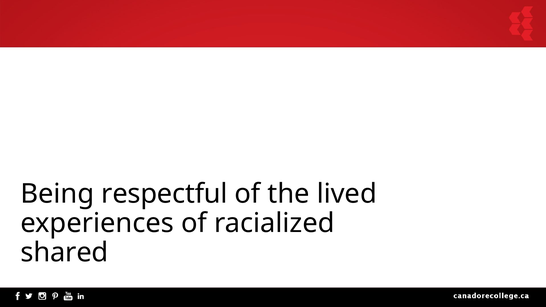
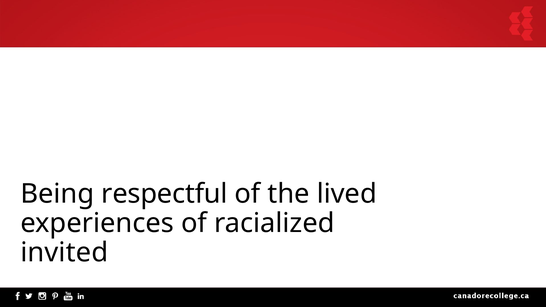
shared: shared -> invited
